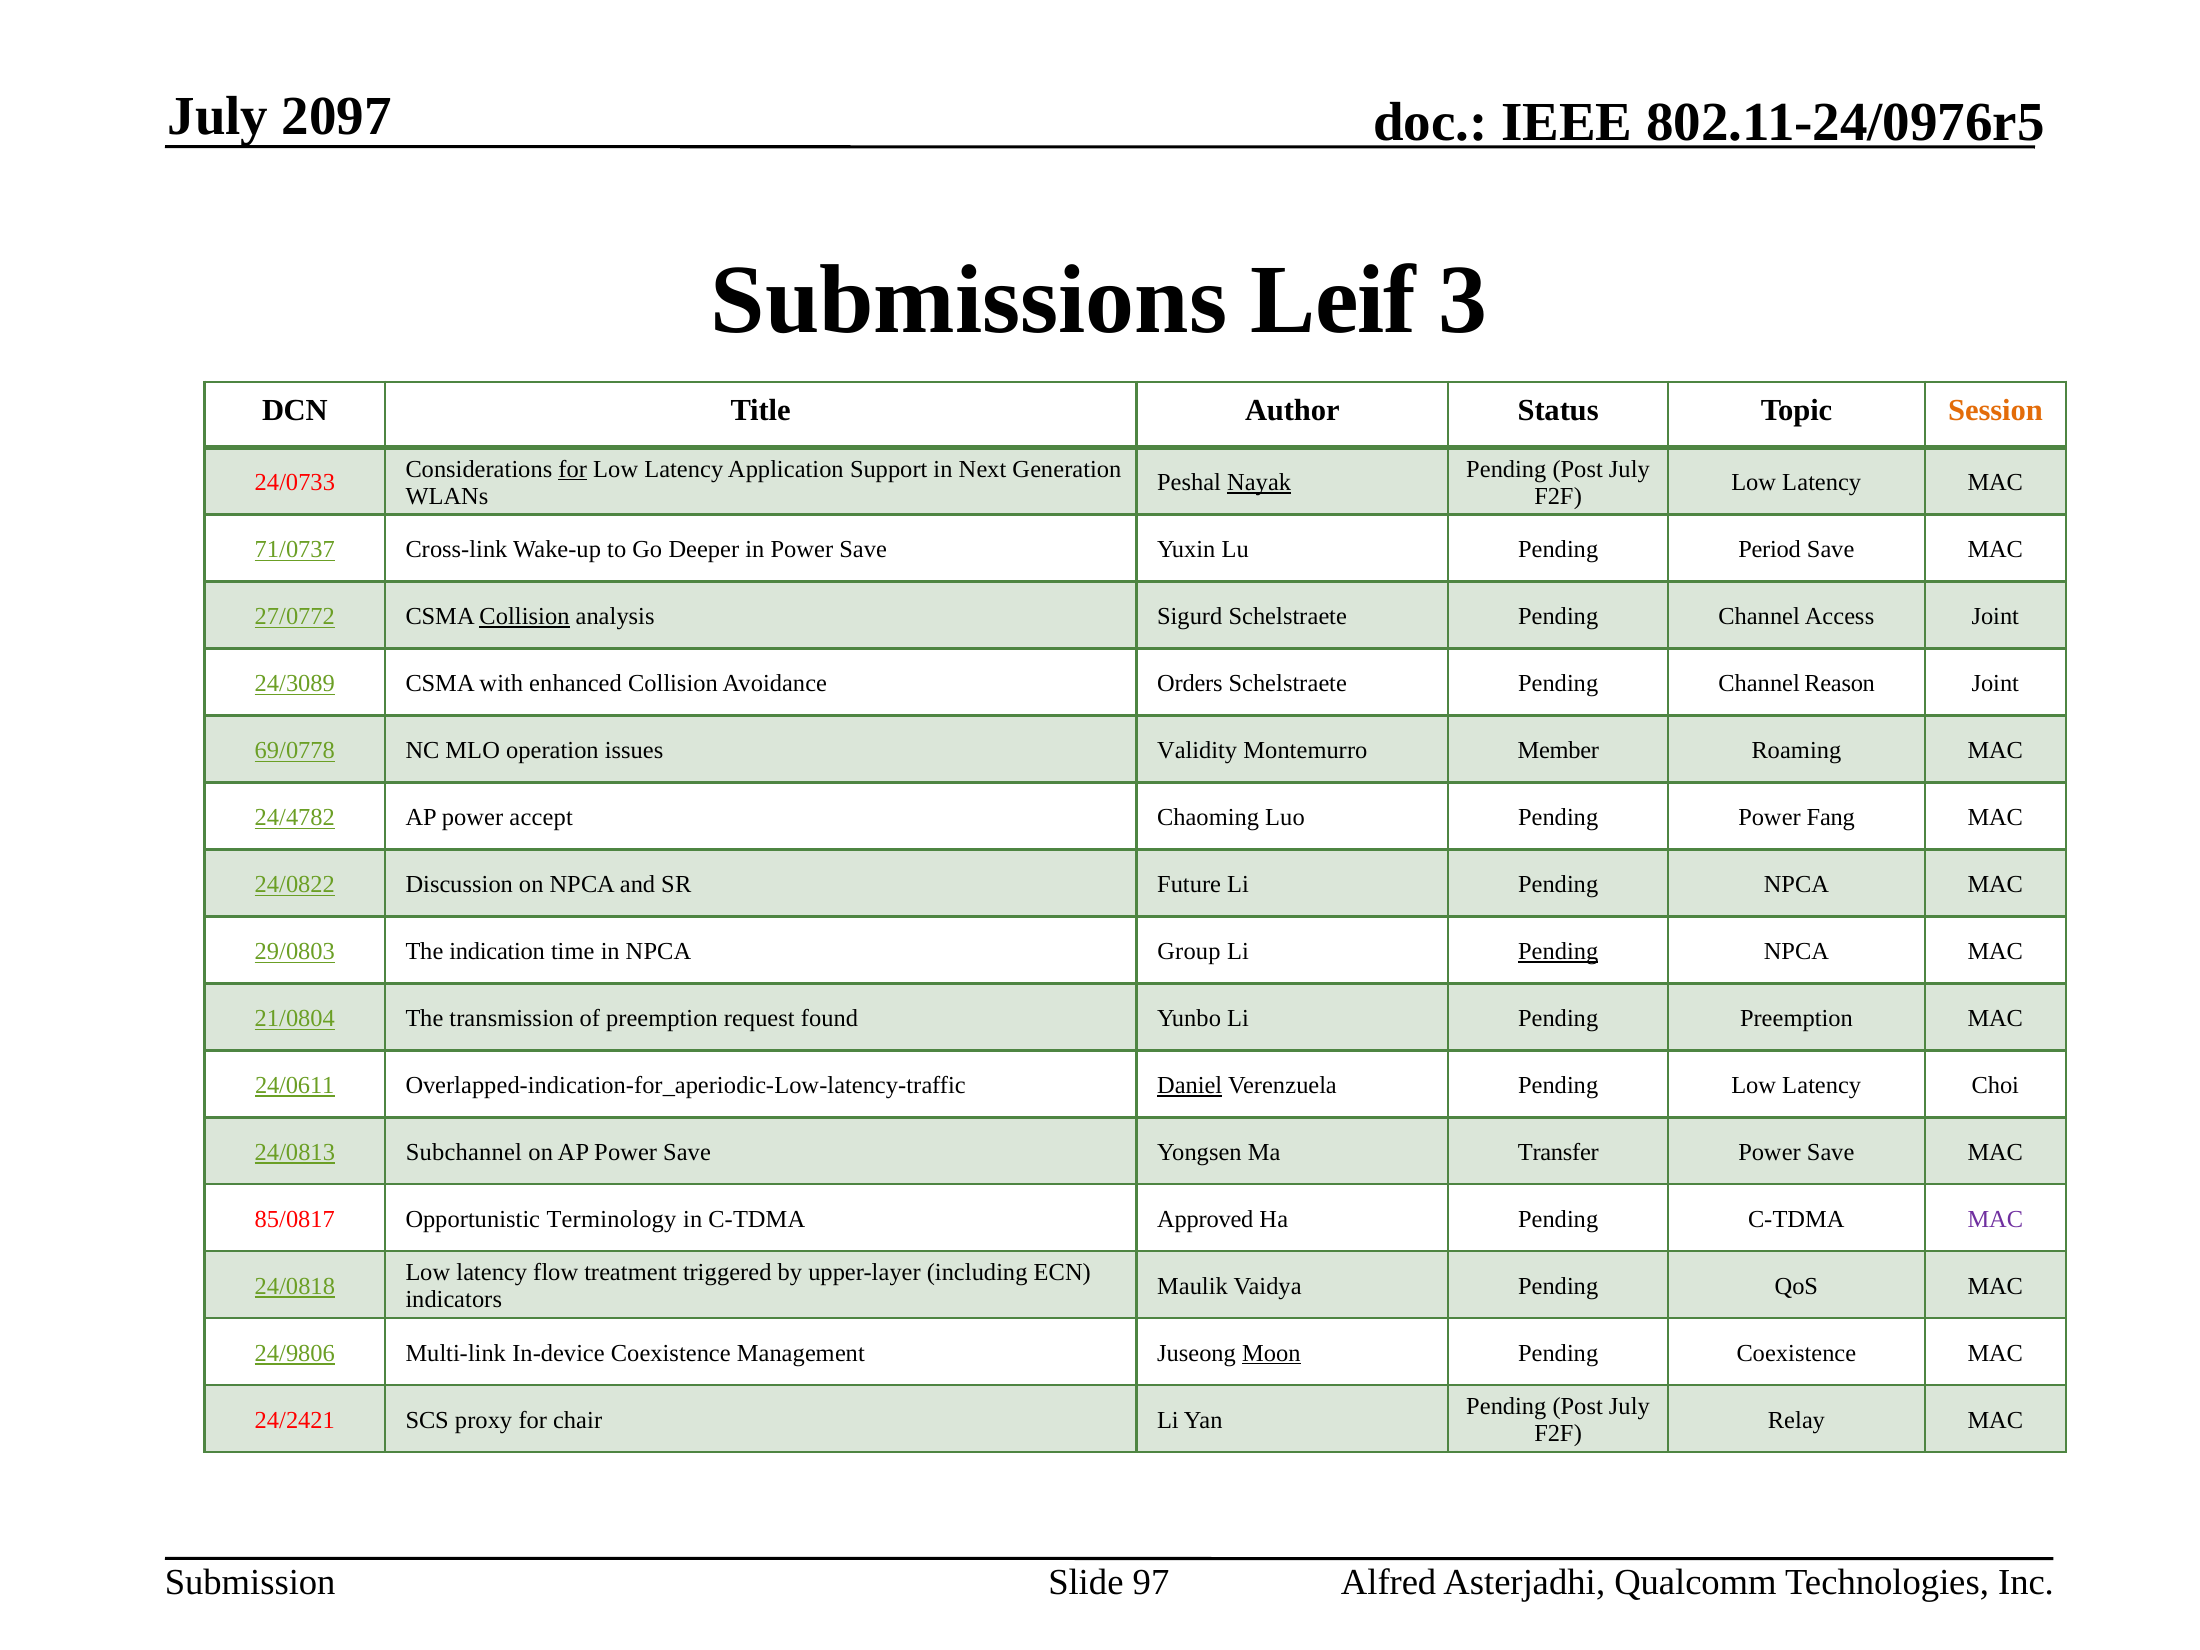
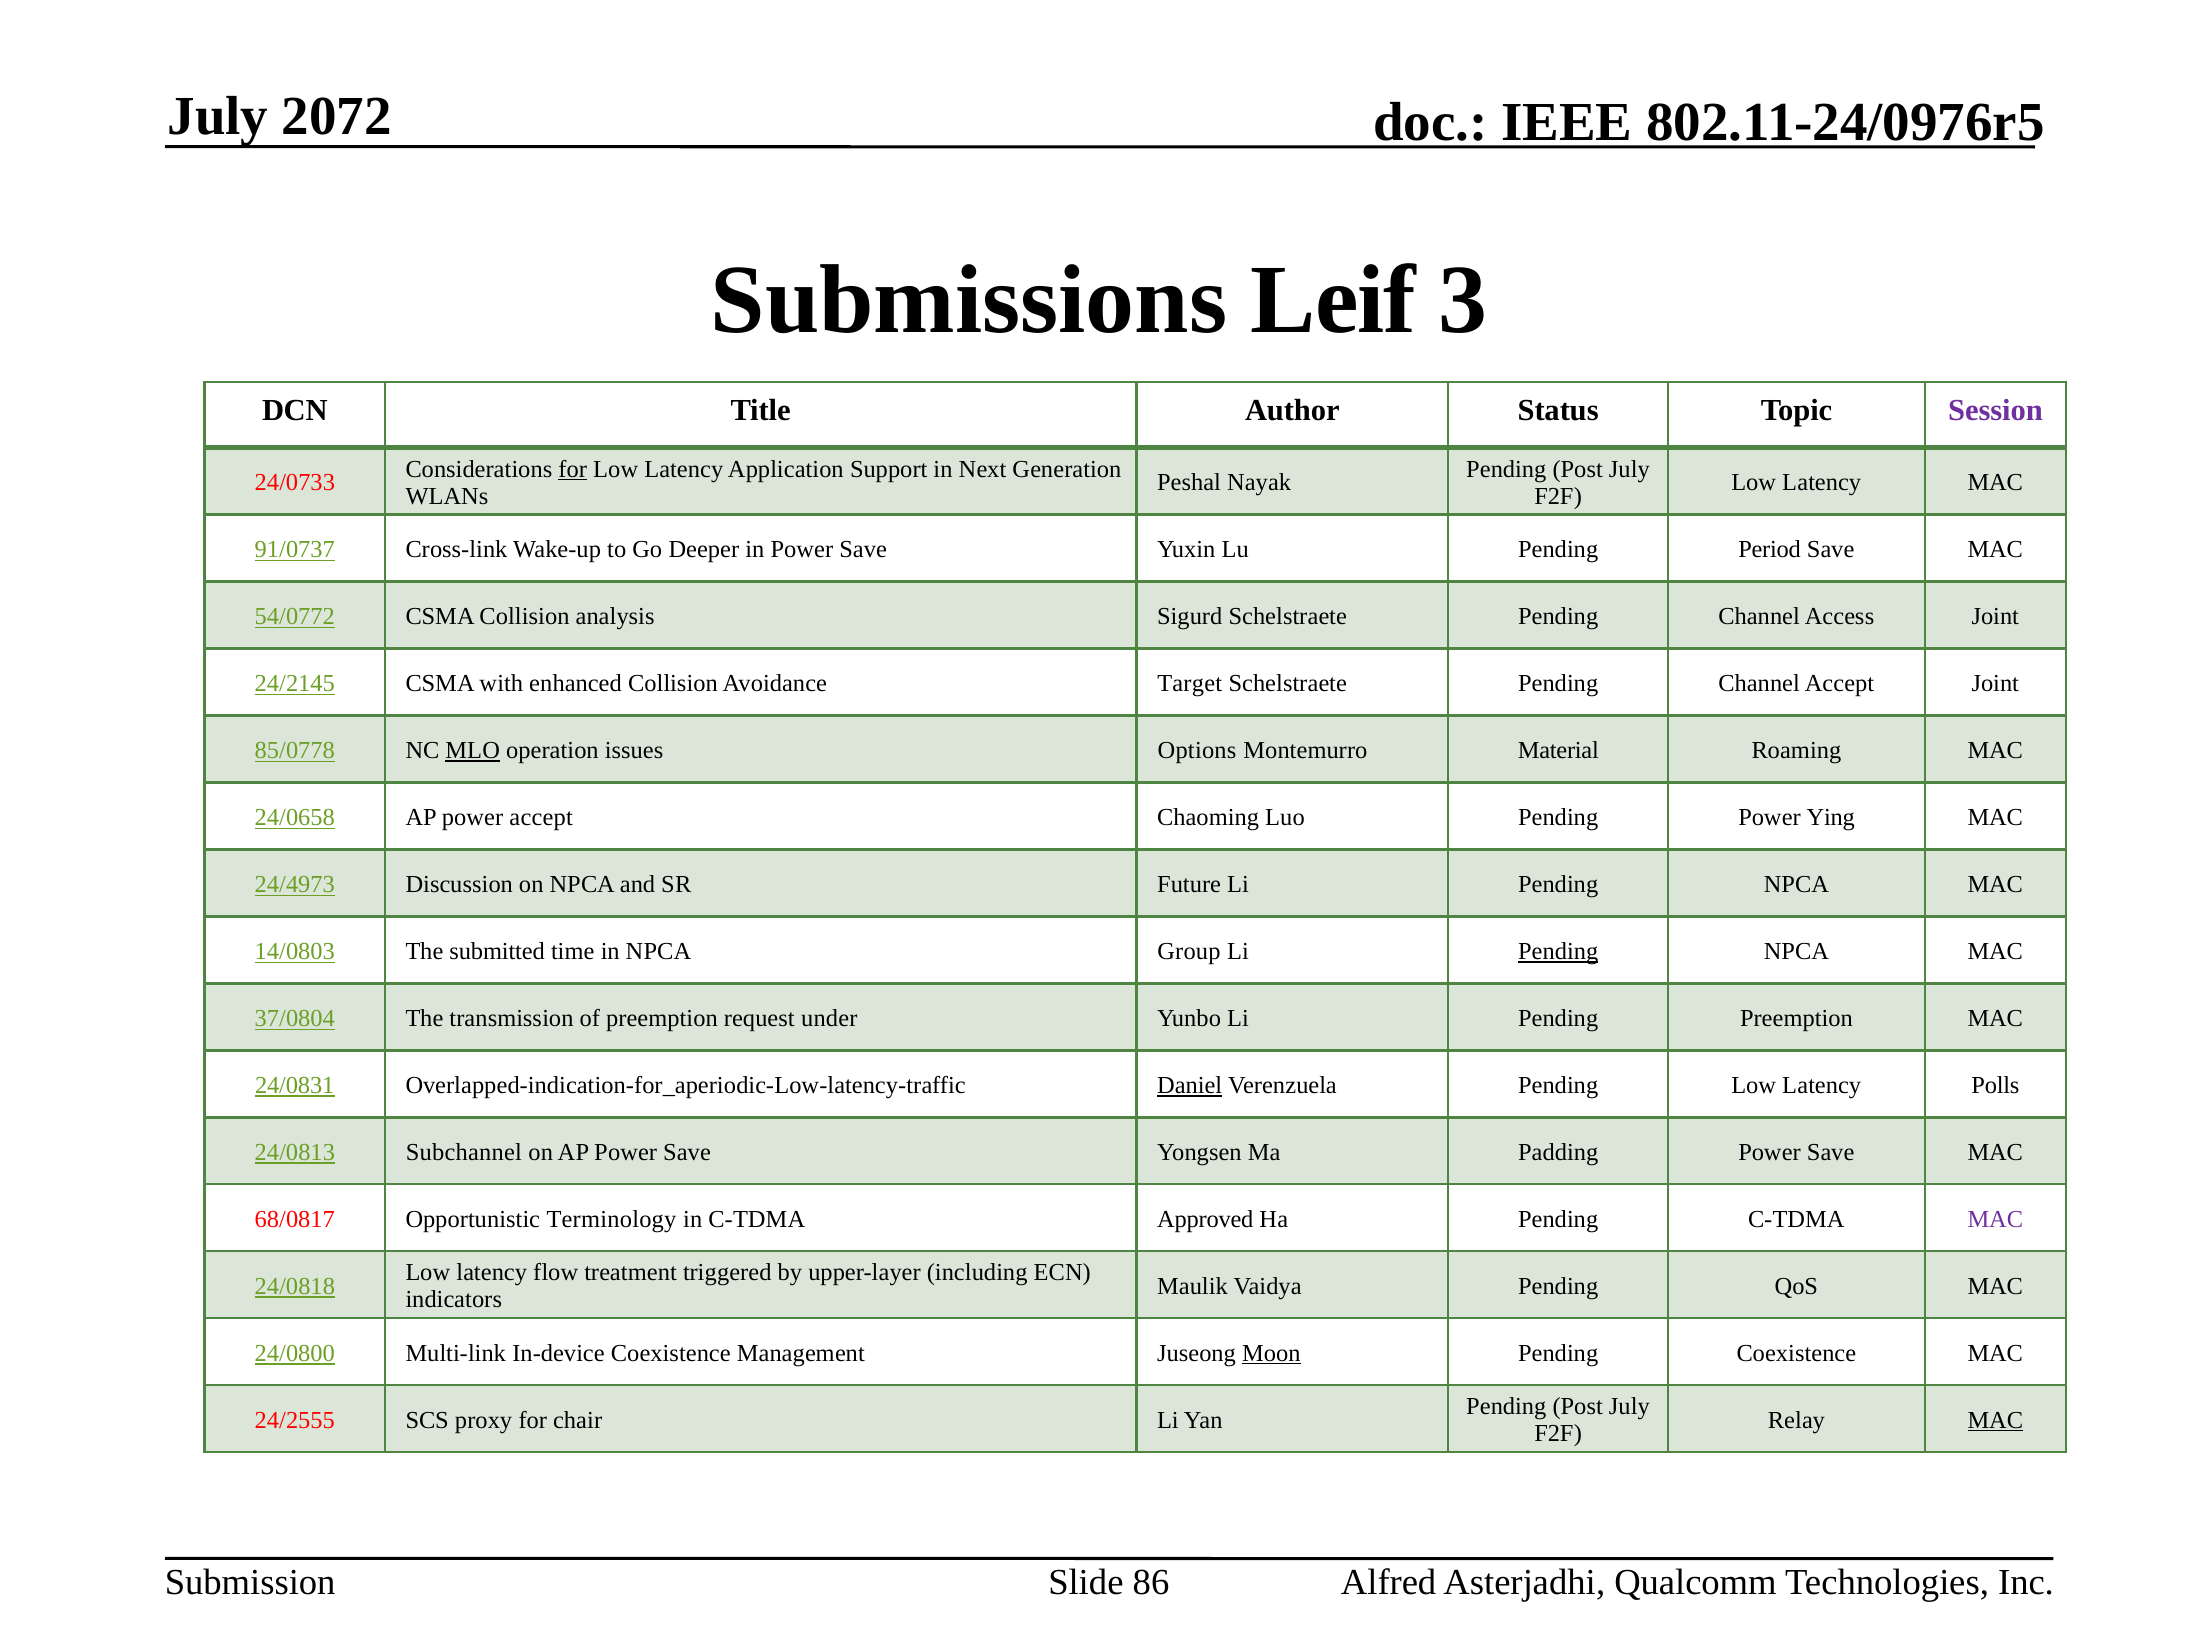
2097: 2097 -> 2072
Session colour: orange -> purple
Nayak underline: present -> none
71/0737: 71/0737 -> 91/0737
27/0772: 27/0772 -> 54/0772
Collision at (525, 617) underline: present -> none
24/3089: 24/3089 -> 24/2145
Orders: Orders -> Target
Channel Reason: Reason -> Accept
69/0778: 69/0778 -> 85/0778
MLO underline: none -> present
Validity: Validity -> Options
Member: Member -> Material
24/4782: 24/4782 -> 24/0658
Fang: Fang -> Ying
24/0822: 24/0822 -> 24/4973
29/0803: 29/0803 -> 14/0803
indication: indication -> submitted
21/0804: 21/0804 -> 37/0804
found: found -> under
24/0611: 24/0611 -> 24/0831
Choi: Choi -> Polls
Transfer: Transfer -> Padding
85/0817: 85/0817 -> 68/0817
24/9806: 24/9806 -> 24/0800
24/2421: 24/2421 -> 24/2555
MAC at (1995, 1420) underline: none -> present
97: 97 -> 86
